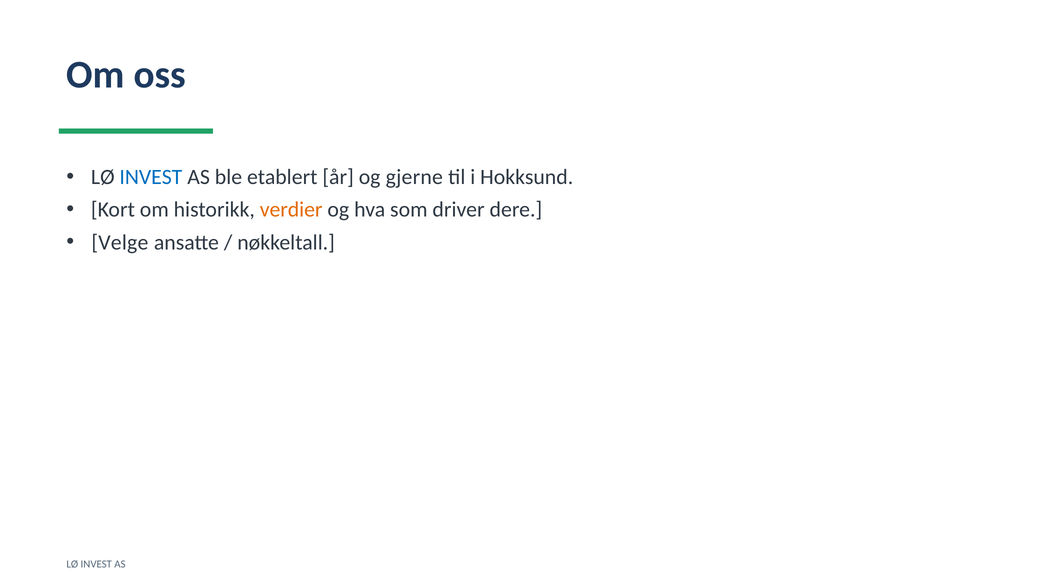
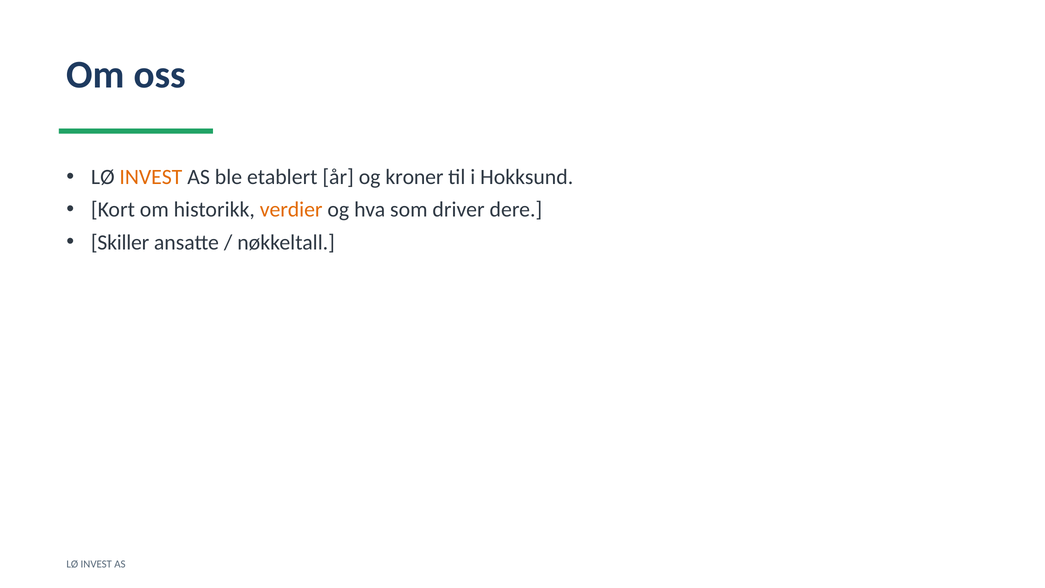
INVEST at (151, 177) colour: blue -> orange
gjerne: gjerne -> kroner
Velge: Velge -> Skiller
